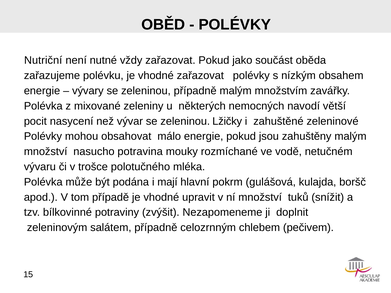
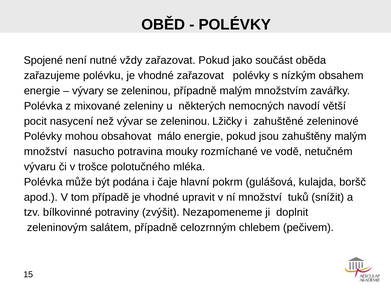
Nutriční: Nutriční -> Spojené
mají: mají -> čaje
